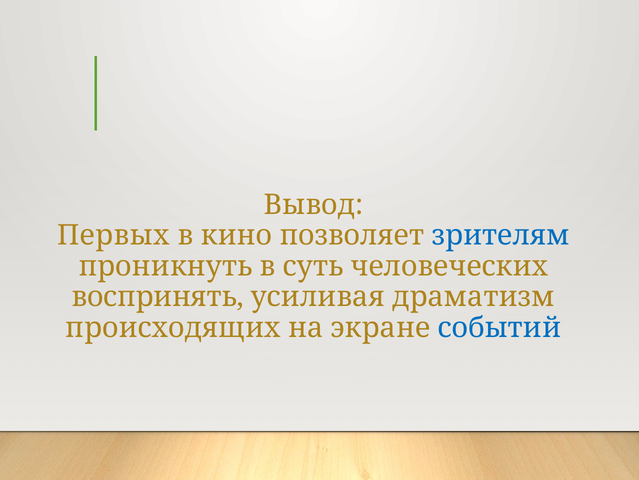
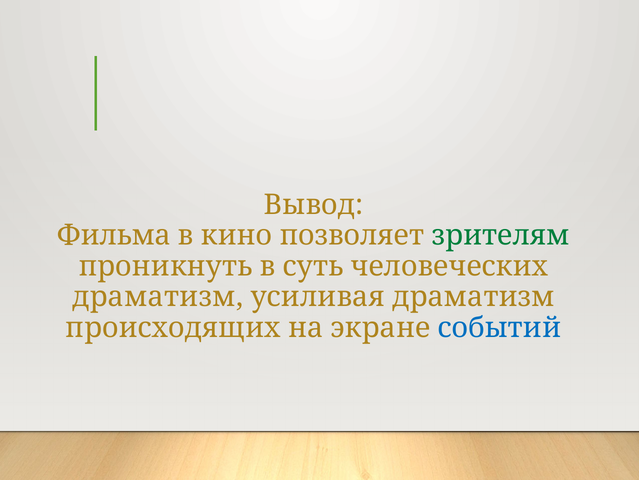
Первых: Первых -> Фильма
зрителям colour: blue -> green
воспринять at (158, 296): воспринять -> драматизм
